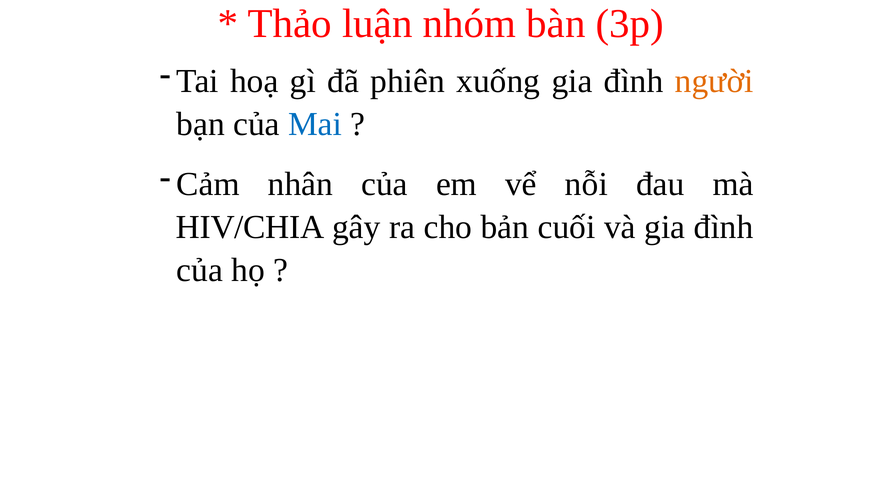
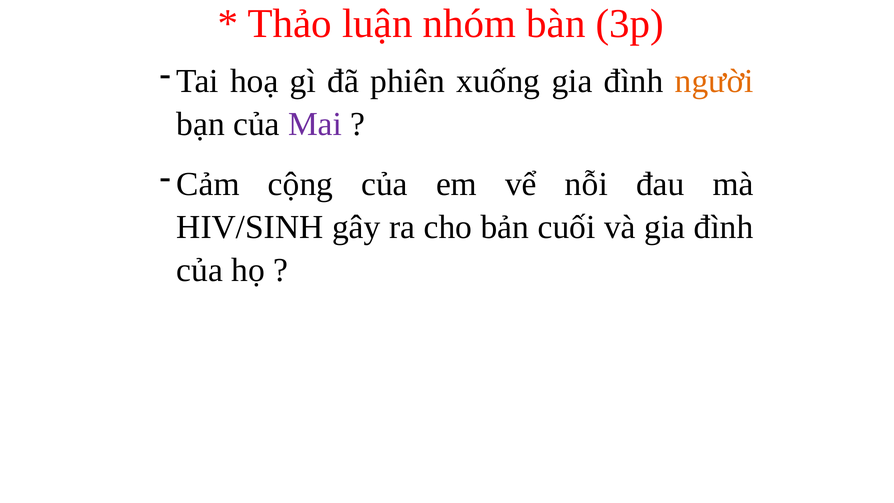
Mai colour: blue -> purple
nhân: nhân -> cộng
HIV/CHIA: HIV/CHIA -> HIV/SINH
